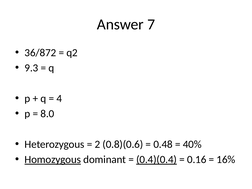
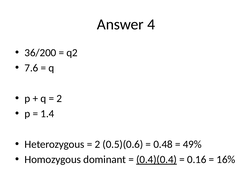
7: 7 -> 4
36/872: 36/872 -> 36/200
9.3: 9.3 -> 7.6
4 at (59, 98): 4 -> 2
8.0: 8.0 -> 1.4
0.8)(0.6: 0.8)(0.6 -> 0.5)(0.6
40%: 40% -> 49%
Homozygous underline: present -> none
